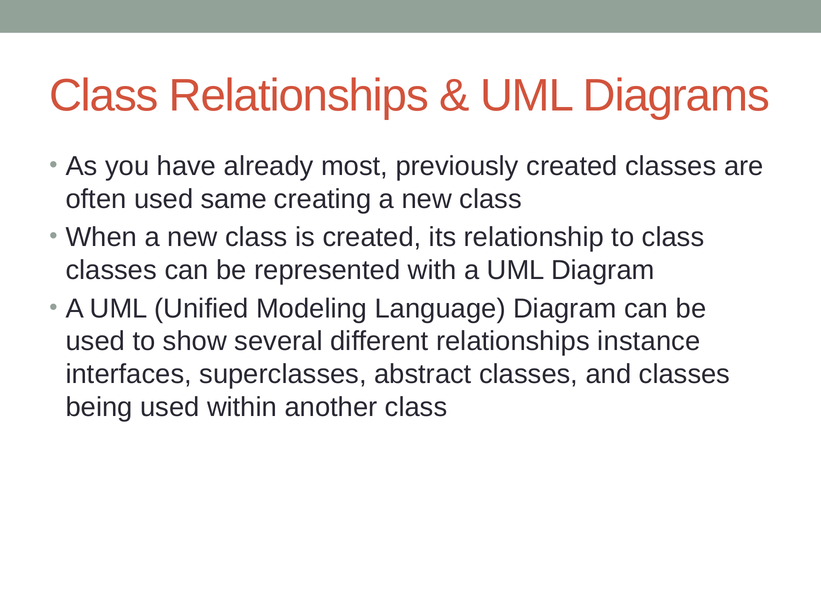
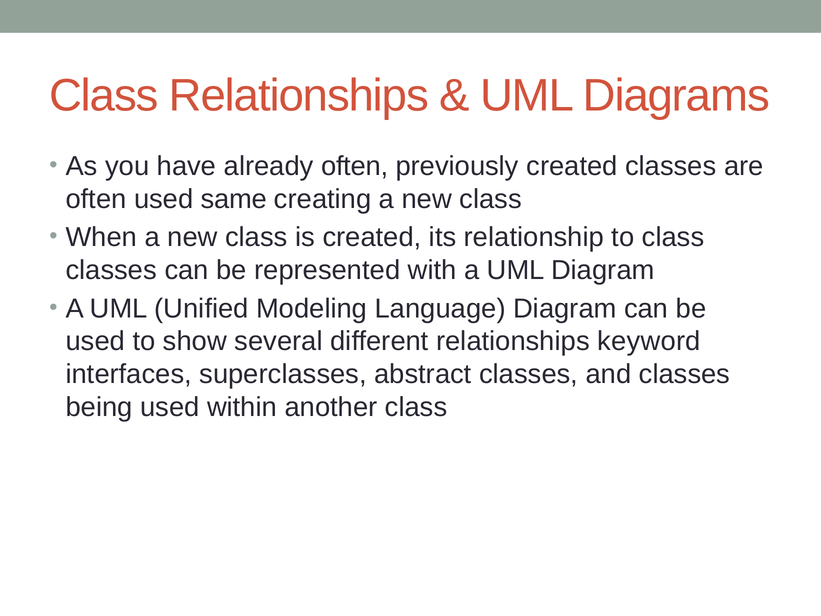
already most: most -> often
instance: instance -> keyword
